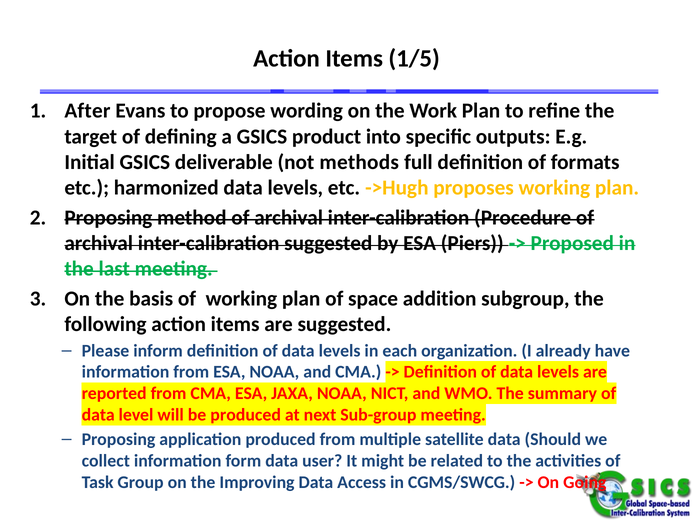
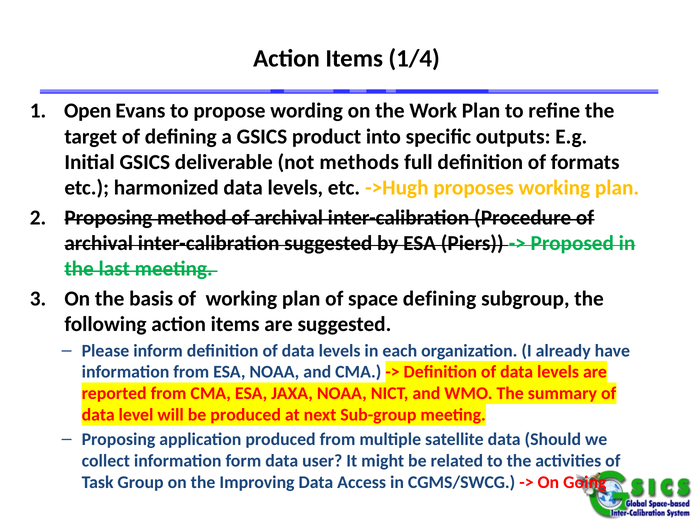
1/5: 1/5 -> 1/4
After: After -> Open
space addition: addition -> defining
